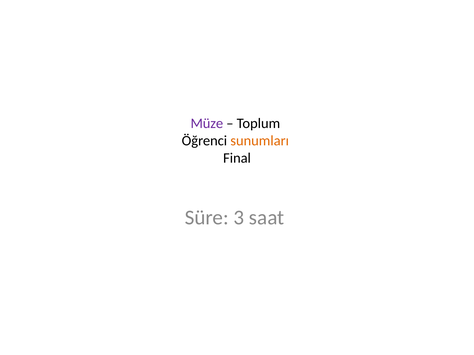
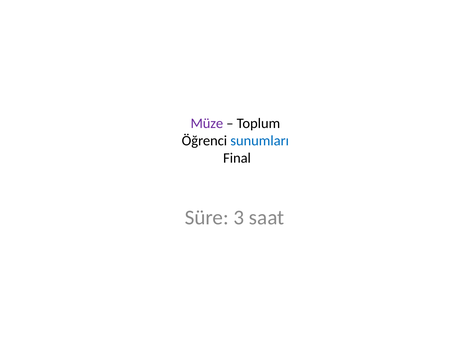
sunumları colour: orange -> blue
